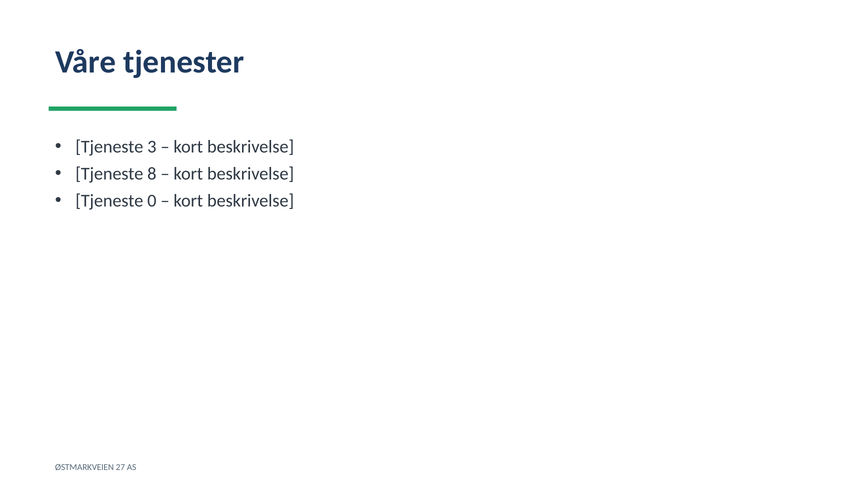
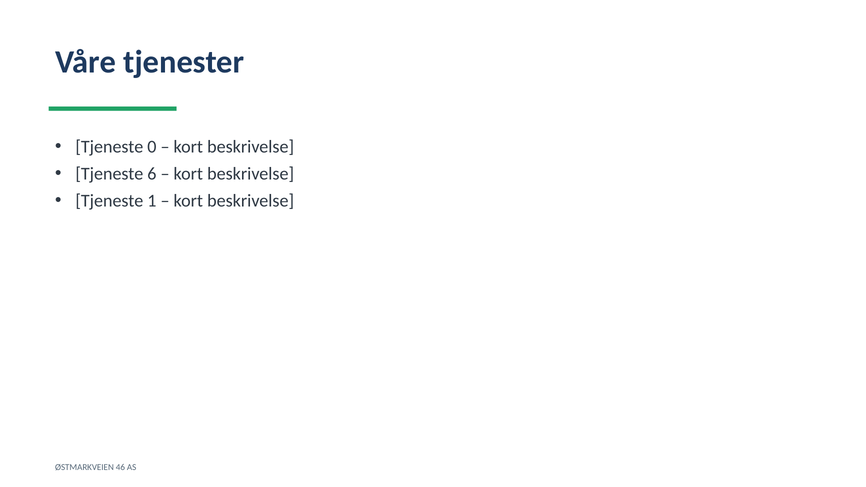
3: 3 -> 0
8: 8 -> 6
0: 0 -> 1
27: 27 -> 46
